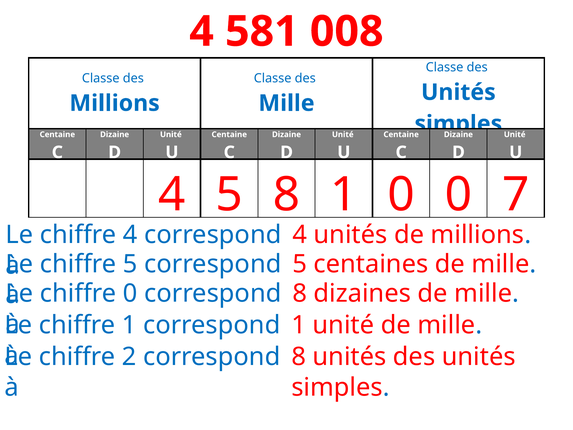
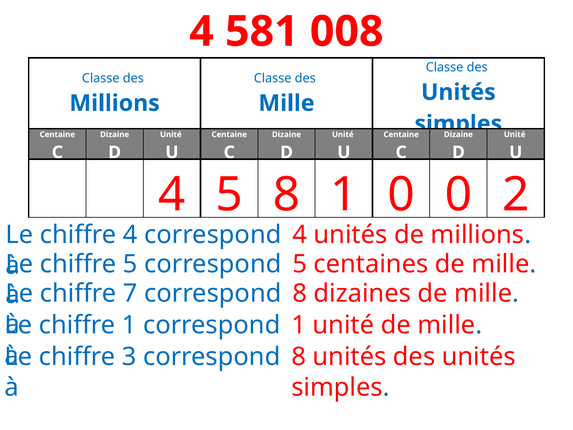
7: 7 -> 2
chiffre 0: 0 -> 7
2: 2 -> 3
